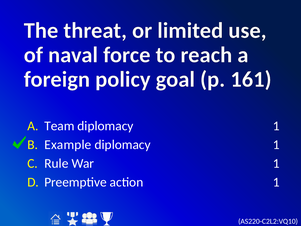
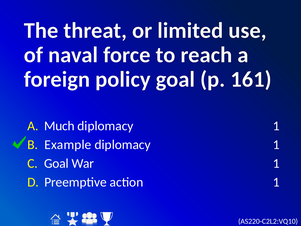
Team: Team -> Much
Rule at (56, 163): Rule -> Goal
